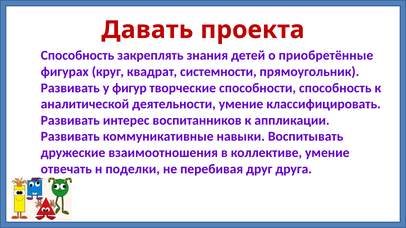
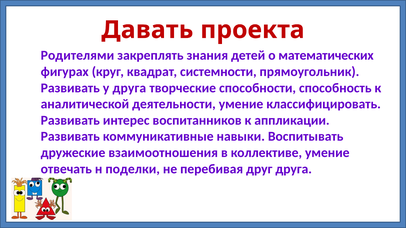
Способность at (78, 56): Способность -> Родителями
приобретённые: приобретённые -> математических
у фигур: фигур -> друга
